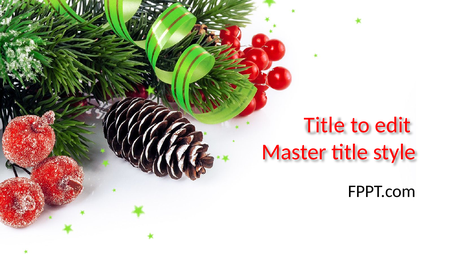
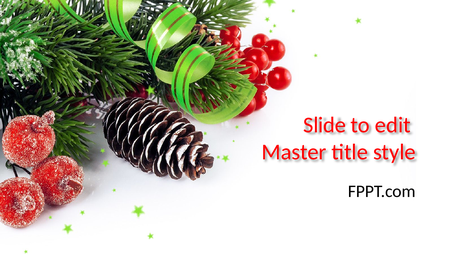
Title at (324, 125): Title -> Slide
